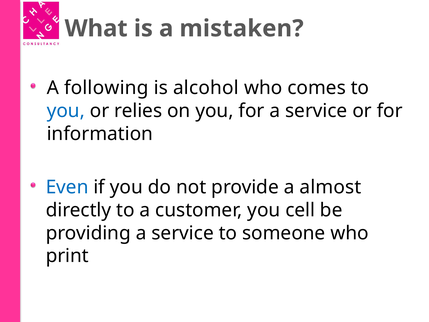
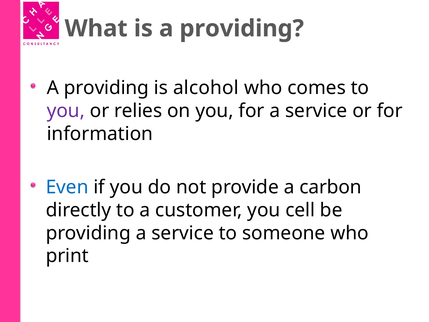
is a mistaken: mistaken -> providing
following at (106, 88): following -> providing
you at (66, 111) colour: blue -> purple
almost: almost -> carbon
